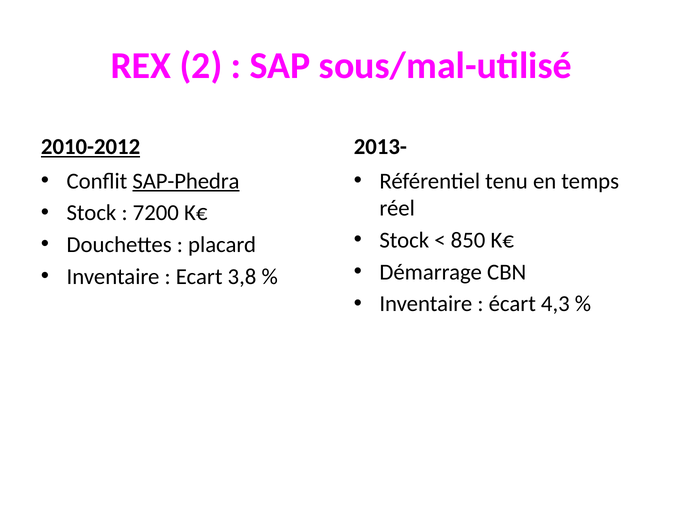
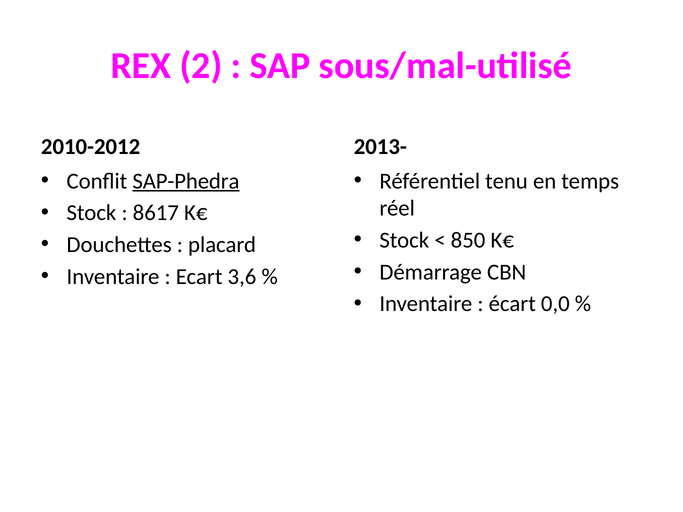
2010-2012 underline: present -> none
7200: 7200 -> 8617
3,8: 3,8 -> 3,6
4,3: 4,3 -> 0,0
